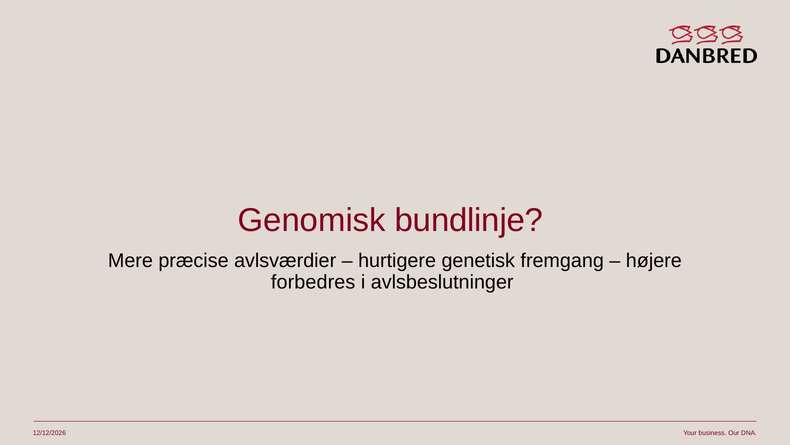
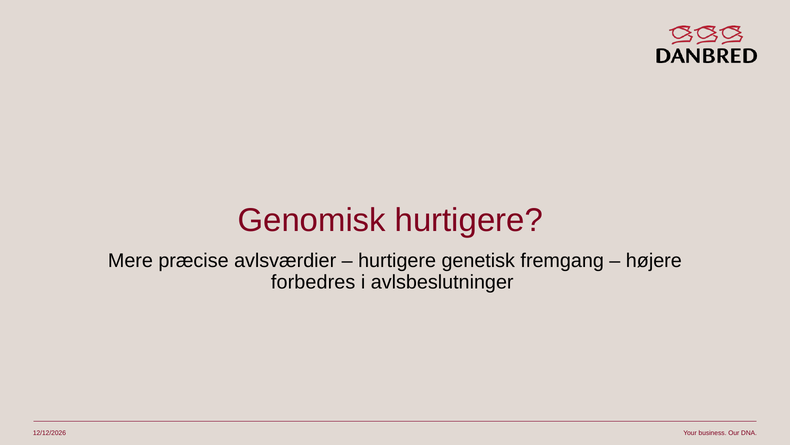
Genomisk bundlinje: bundlinje -> hurtigere
